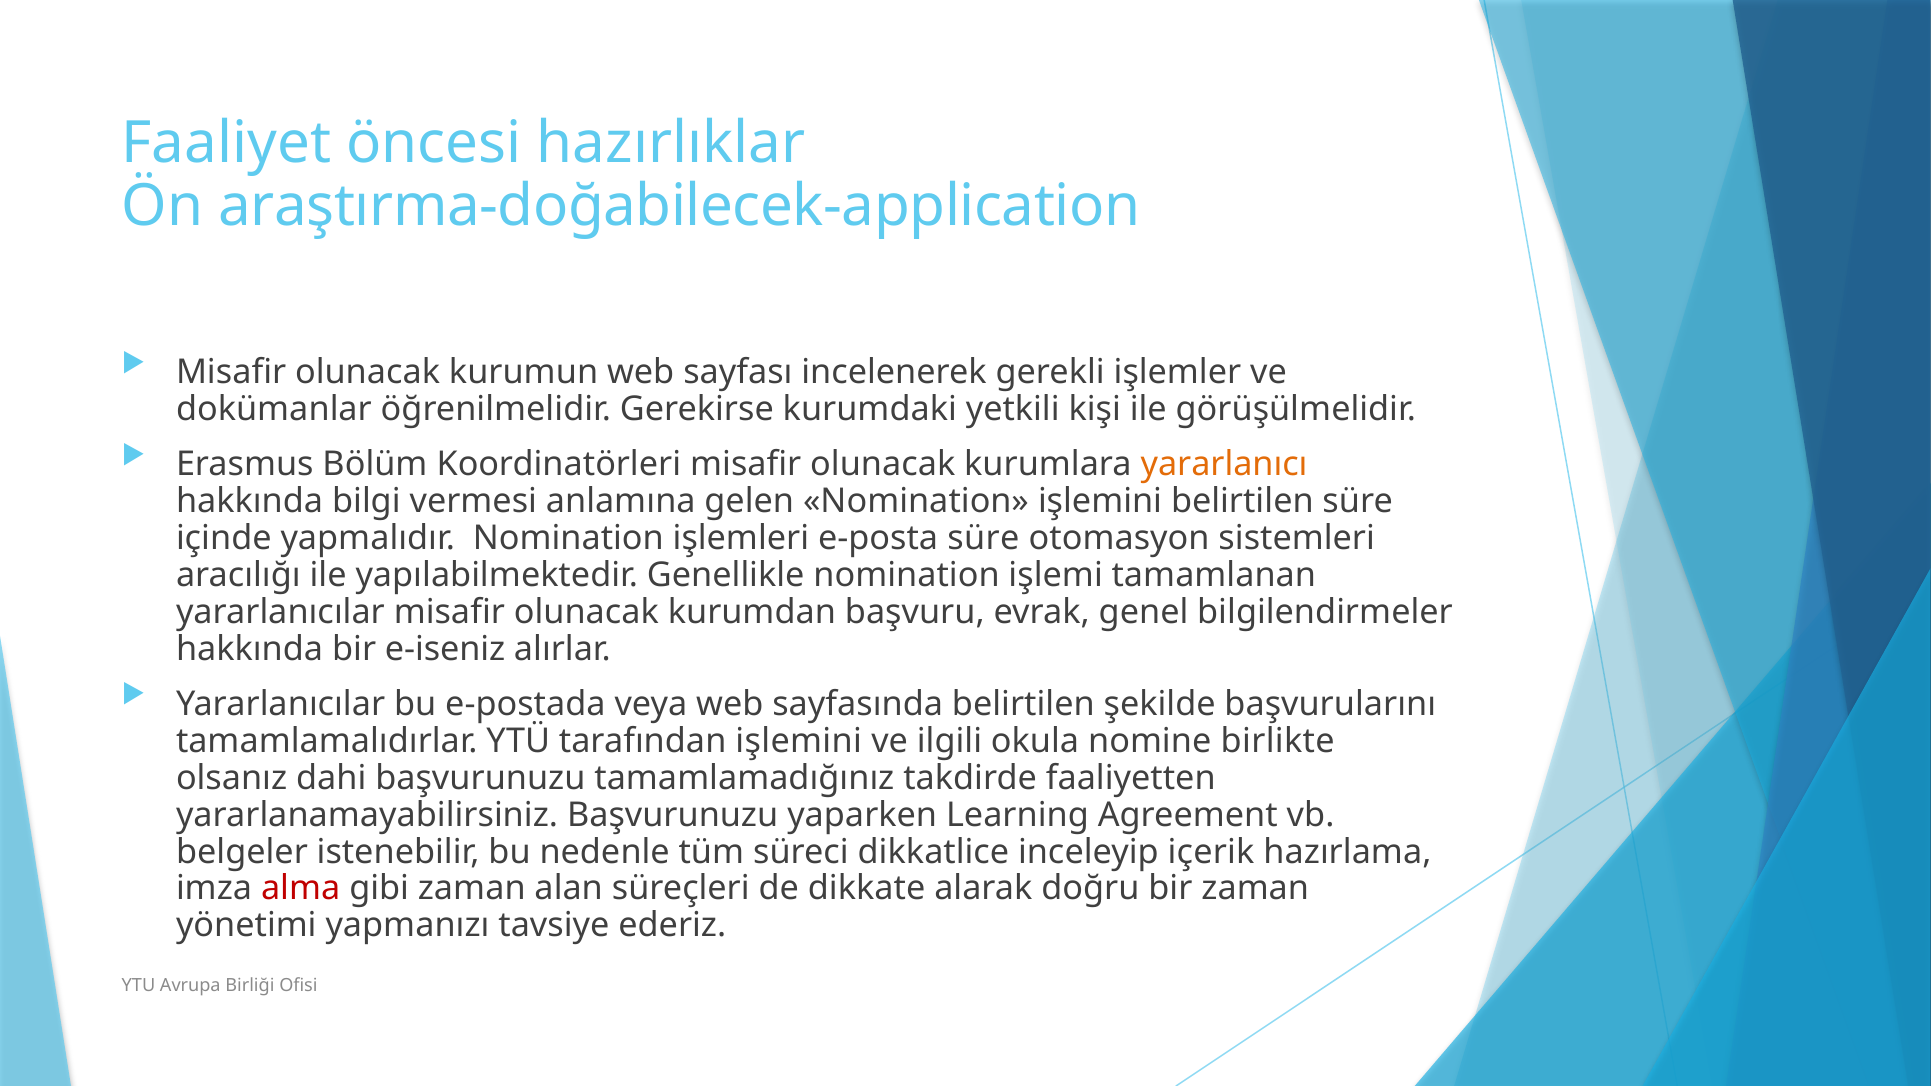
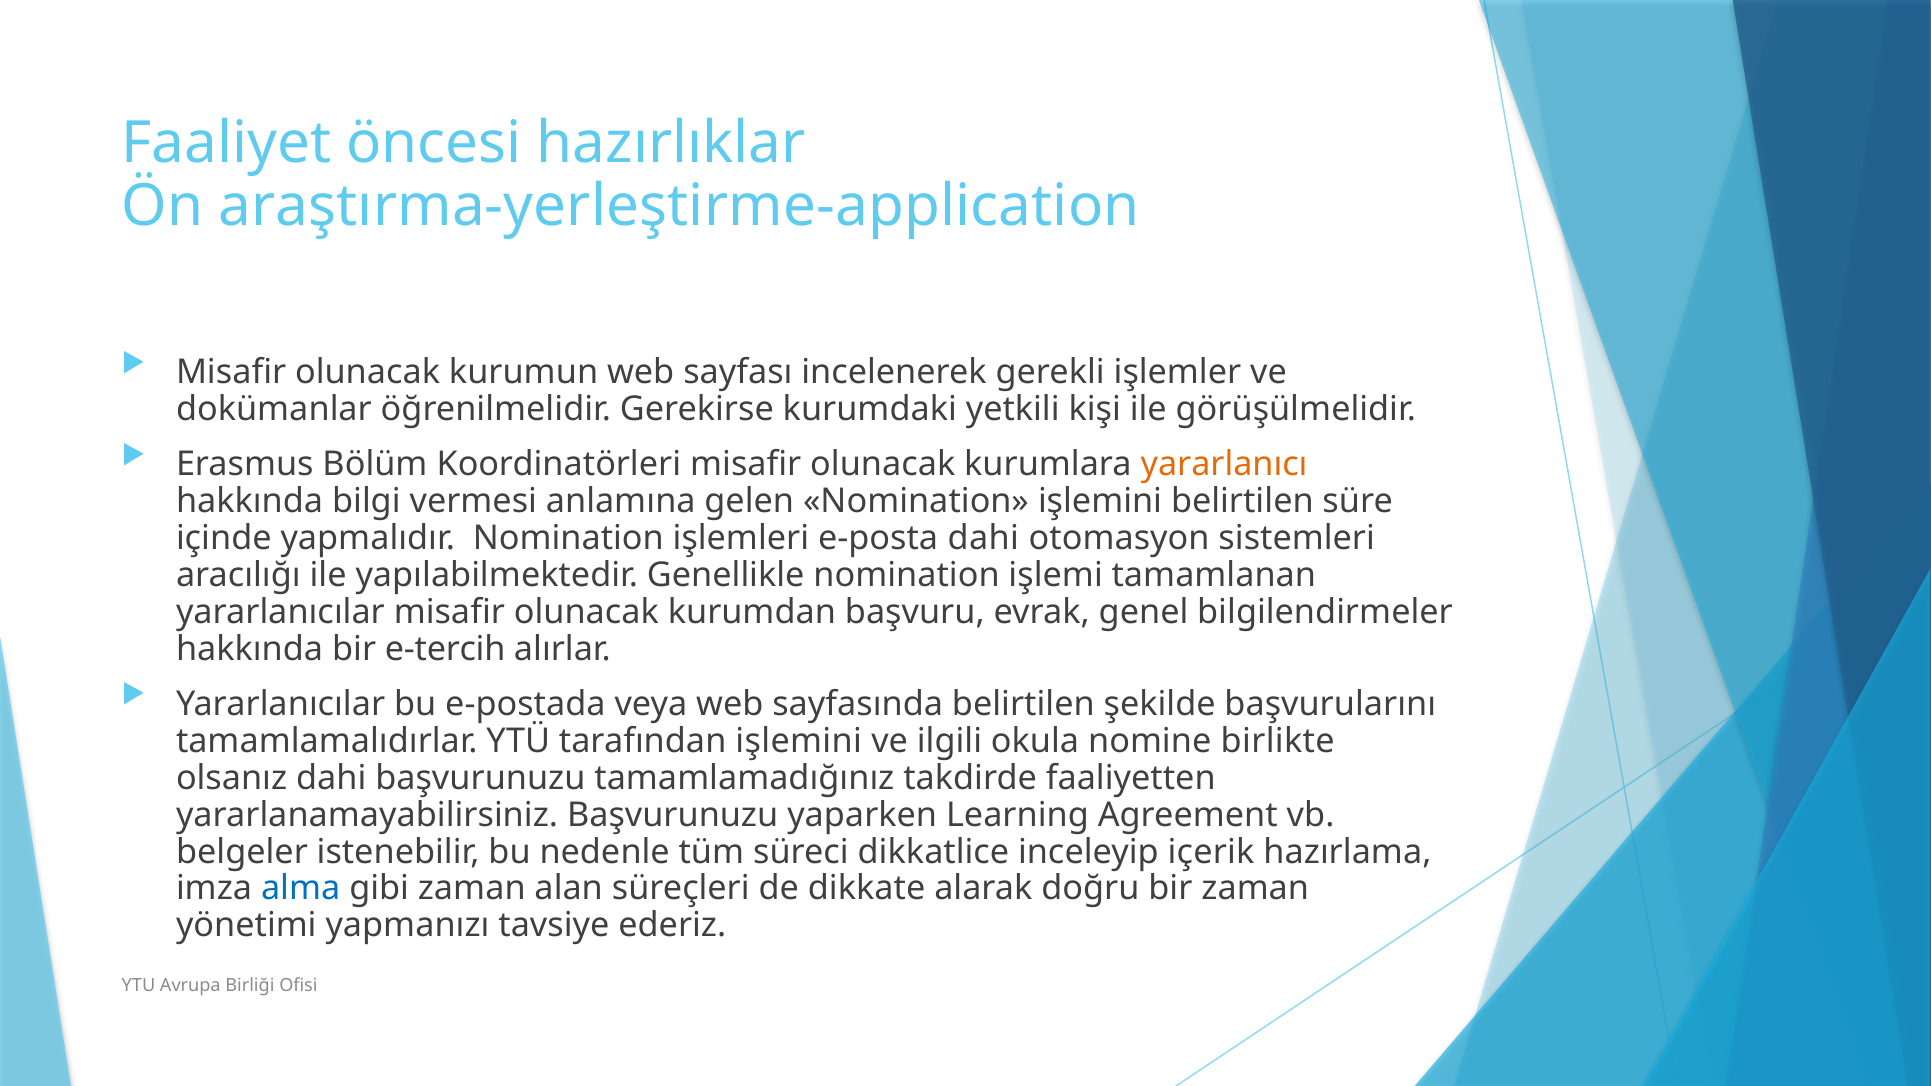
araştırma-doğabilecek-application: araştırma-doğabilecek-application -> araştırma-yerleştirme-application
e-posta süre: süre -> dahi
e-iseniz: e-iseniz -> e-tercih
alma colour: red -> blue
